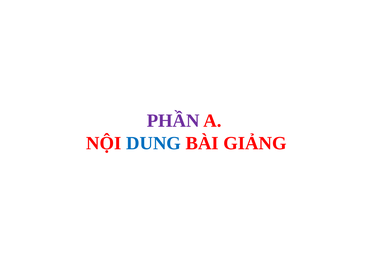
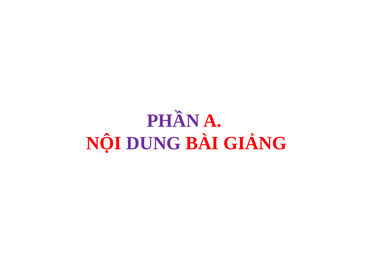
DUNG colour: blue -> purple
